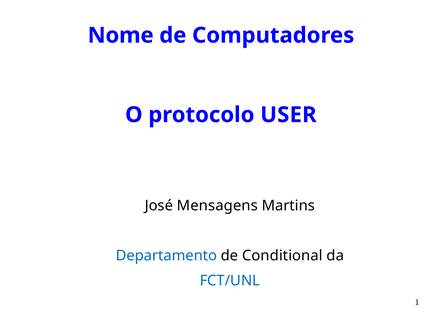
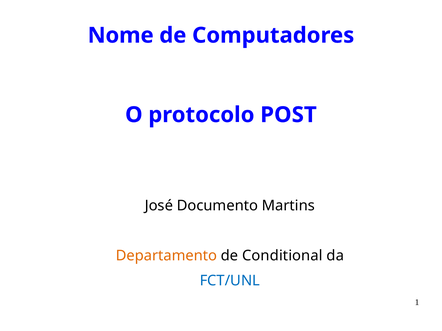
USER: USER -> POST
Mensagens: Mensagens -> Documento
Departamento colour: blue -> orange
